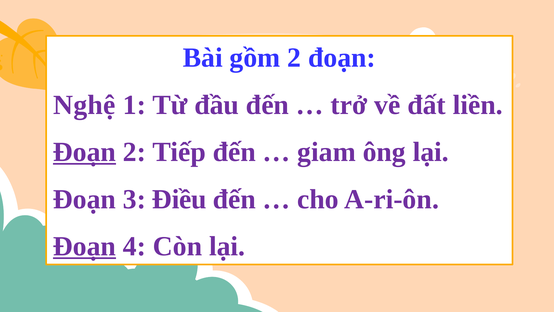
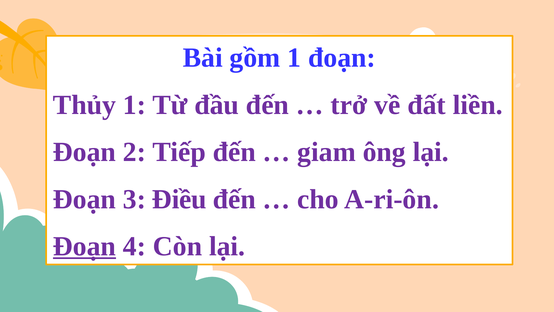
gồm 2: 2 -> 1
Nghệ: Nghệ -> Thủy
Đoạn at (84, 152) underline: present -> none
